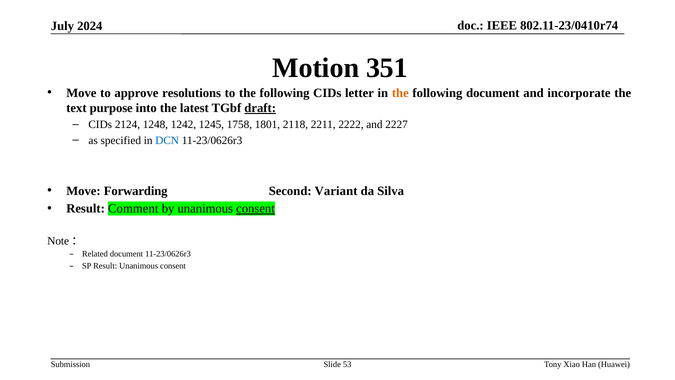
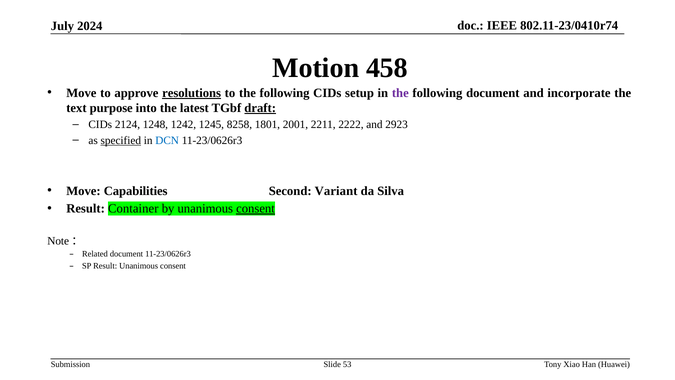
351: 351 -> 458
resolutions underline: none -> present
letter: letter -> setup
the at (400, 93) colour: orange -> purple
1758: 1758 -> 8258
2118: 2118 -> 2001
2227: 2227 -> 2923
specified underline: none -> present
Forwarding: Forwarding -> Capabilities
Comment: Comment -> Container
